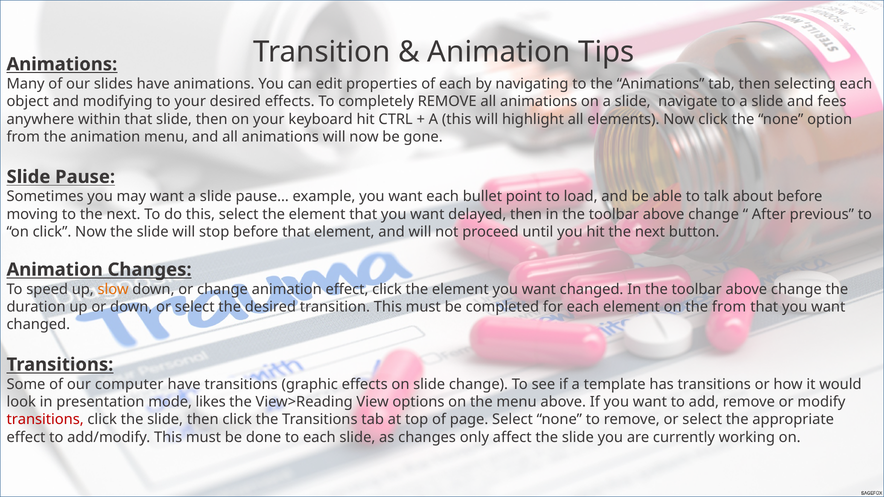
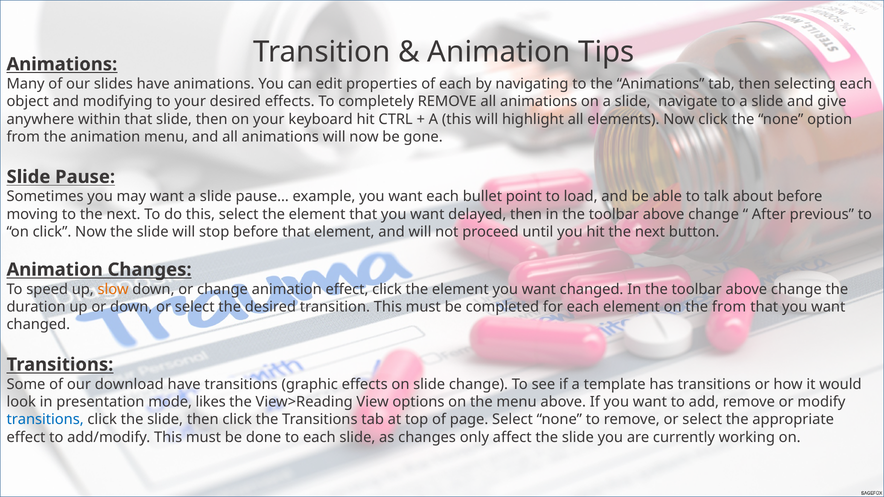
fees: fees -> give
computer: computer -> download
transitions at (45, 420) colour: red -> blue
